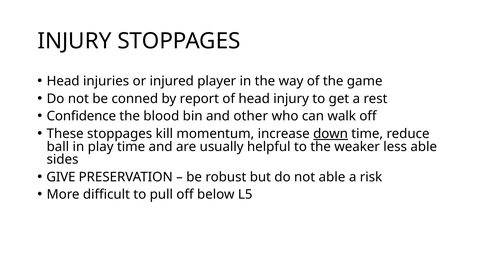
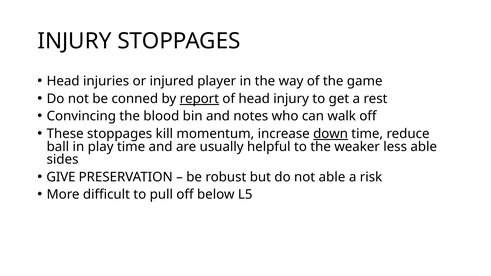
report underline: none -> present
Confidence: Confidence -> Convincing
other: other -> notes
